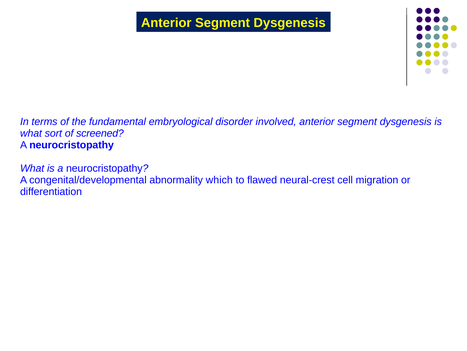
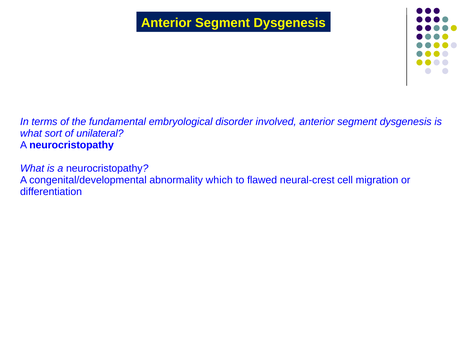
screened: screened -> unilateral
